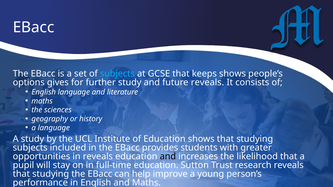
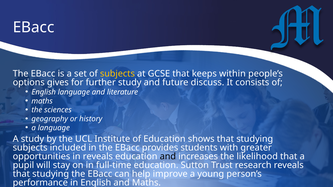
subjects at (117, 74) colour: light blue -> yellow
keeps shows: shows -> within
future reveals: reveals -> discuss
